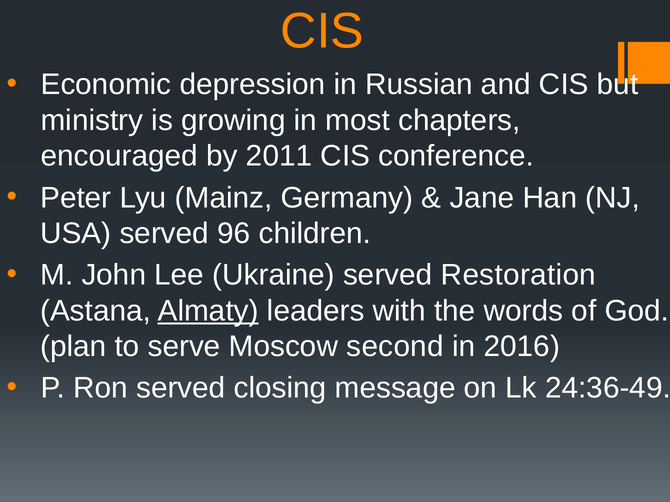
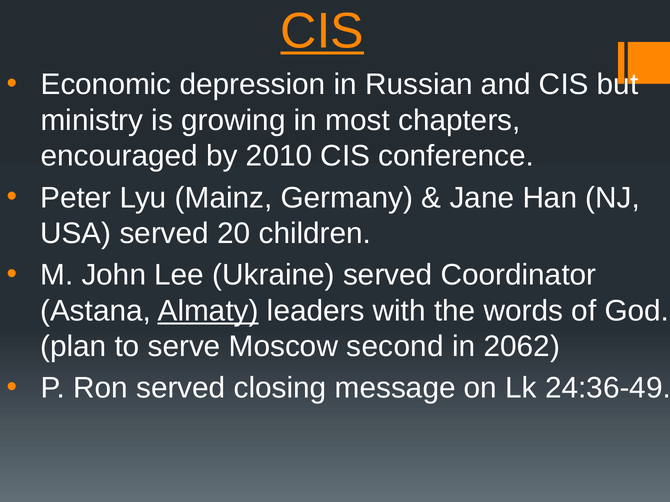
CIS at (322, 31) underline: none -> present
2011: 2011 -> 2010
96: 96 -> 20
Restoration: Restoration -> Coordinator
2016: 2016 -> 2062
